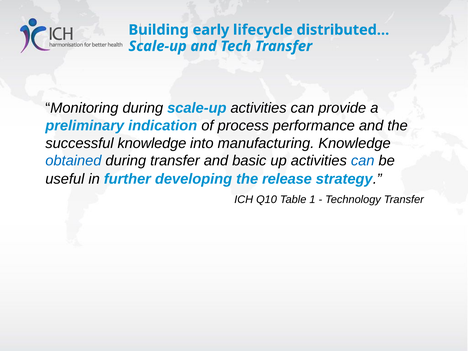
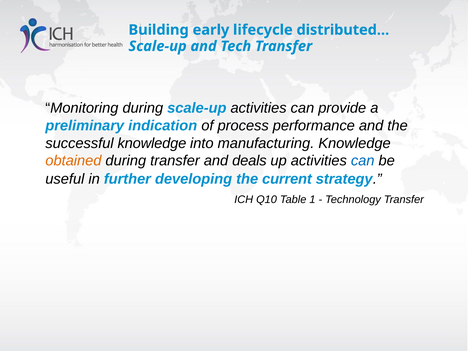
obtained colour: blue -> orange
basic: basic -> deals
release: release -> current
